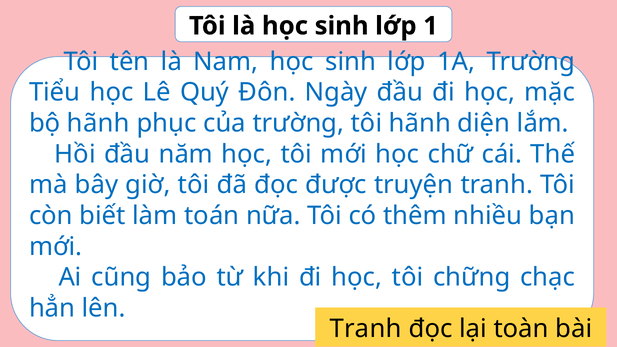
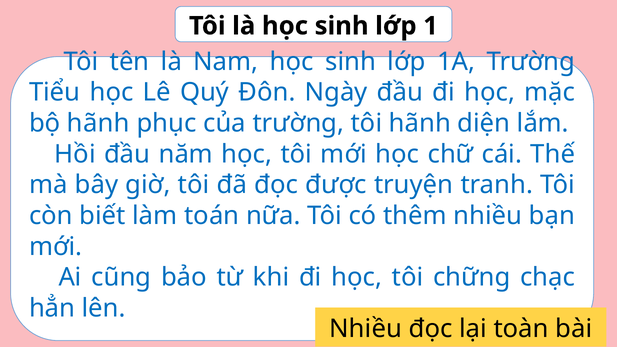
Tranh at (366, 329): Tranh -> Nhiều
